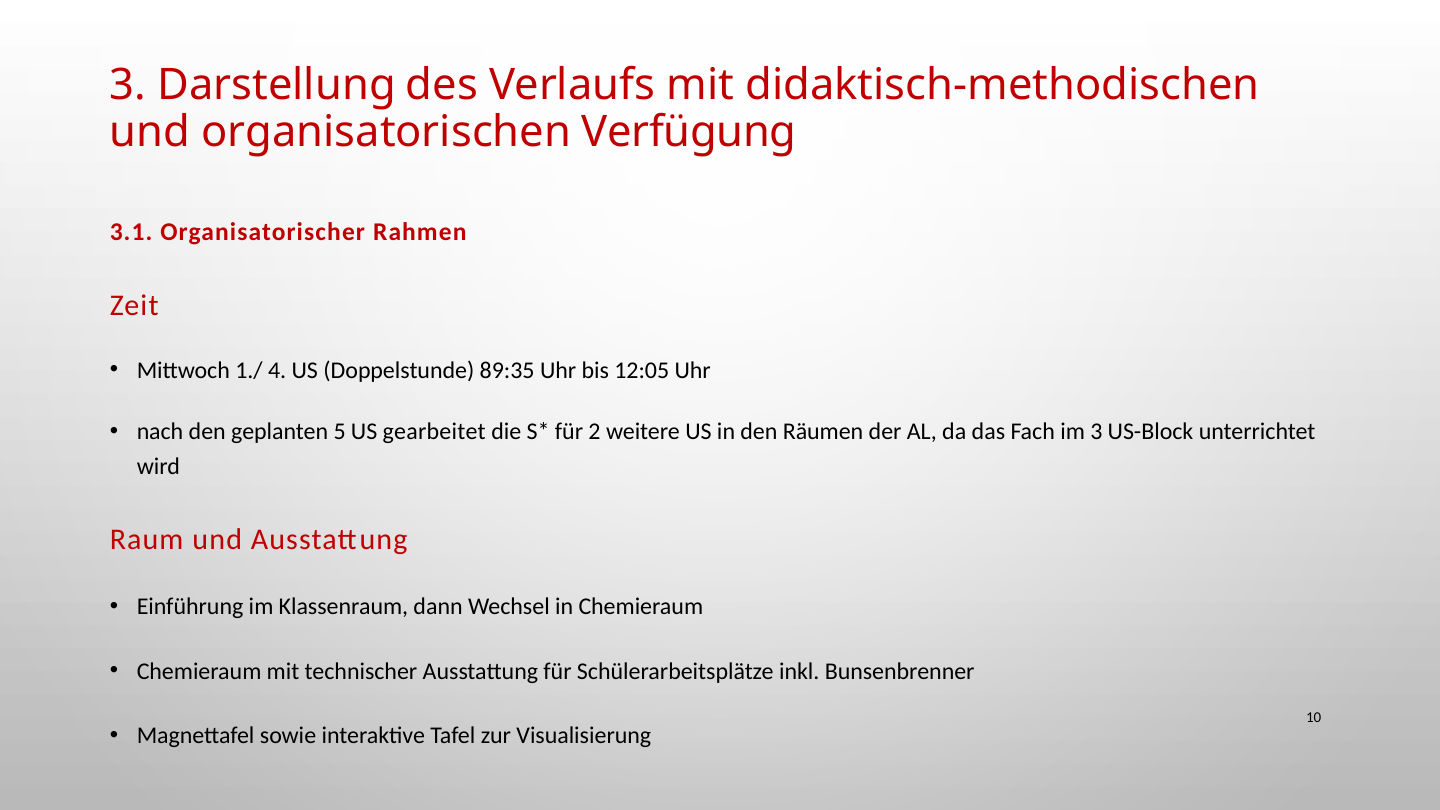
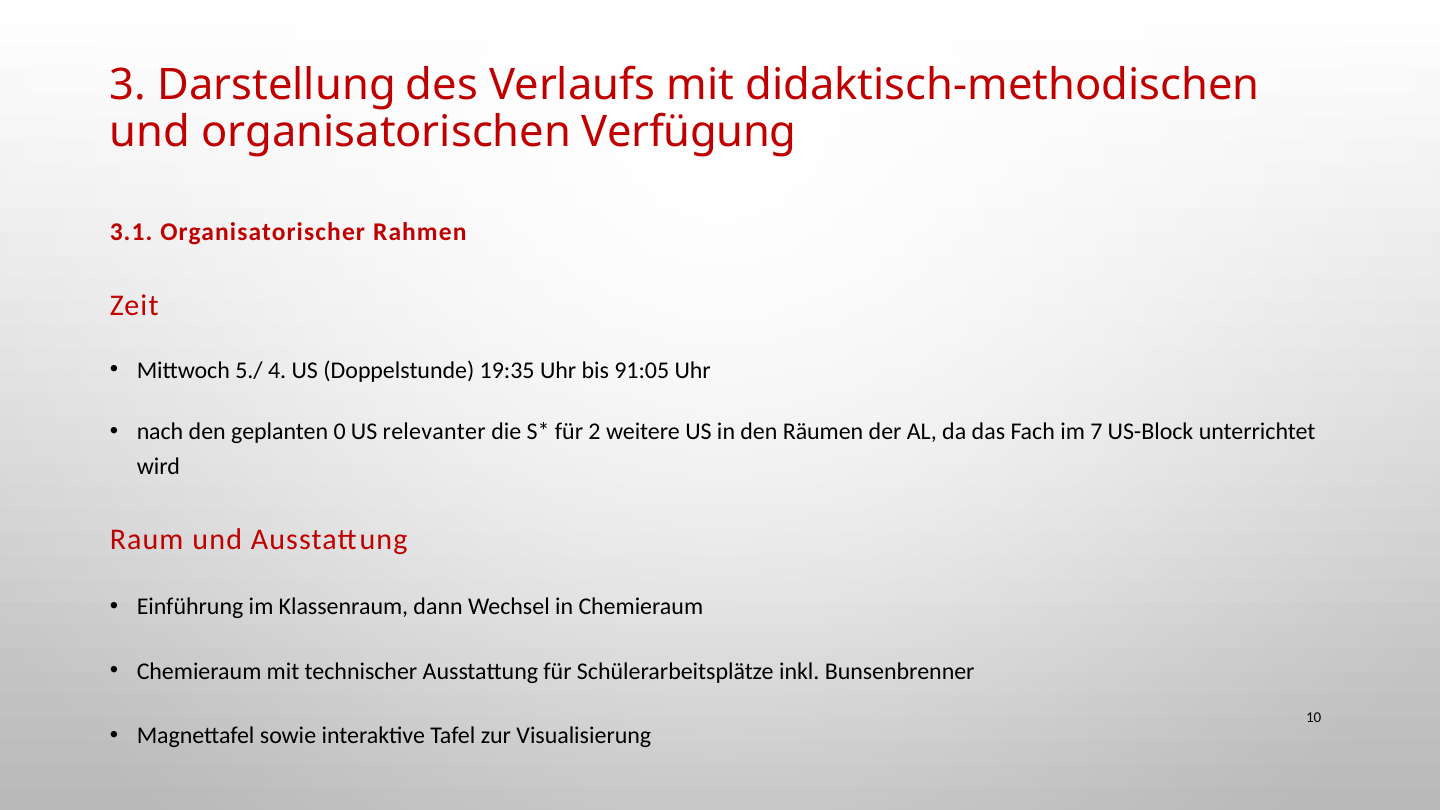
1./: 1./ -> 5./
89:35: 89:35 -> 19:35
12:05: 12:05 -> 91:05
5: 5 -> 0
gearbeitet: gearbeitet -> relevanter
im 3: 3 -> 7
